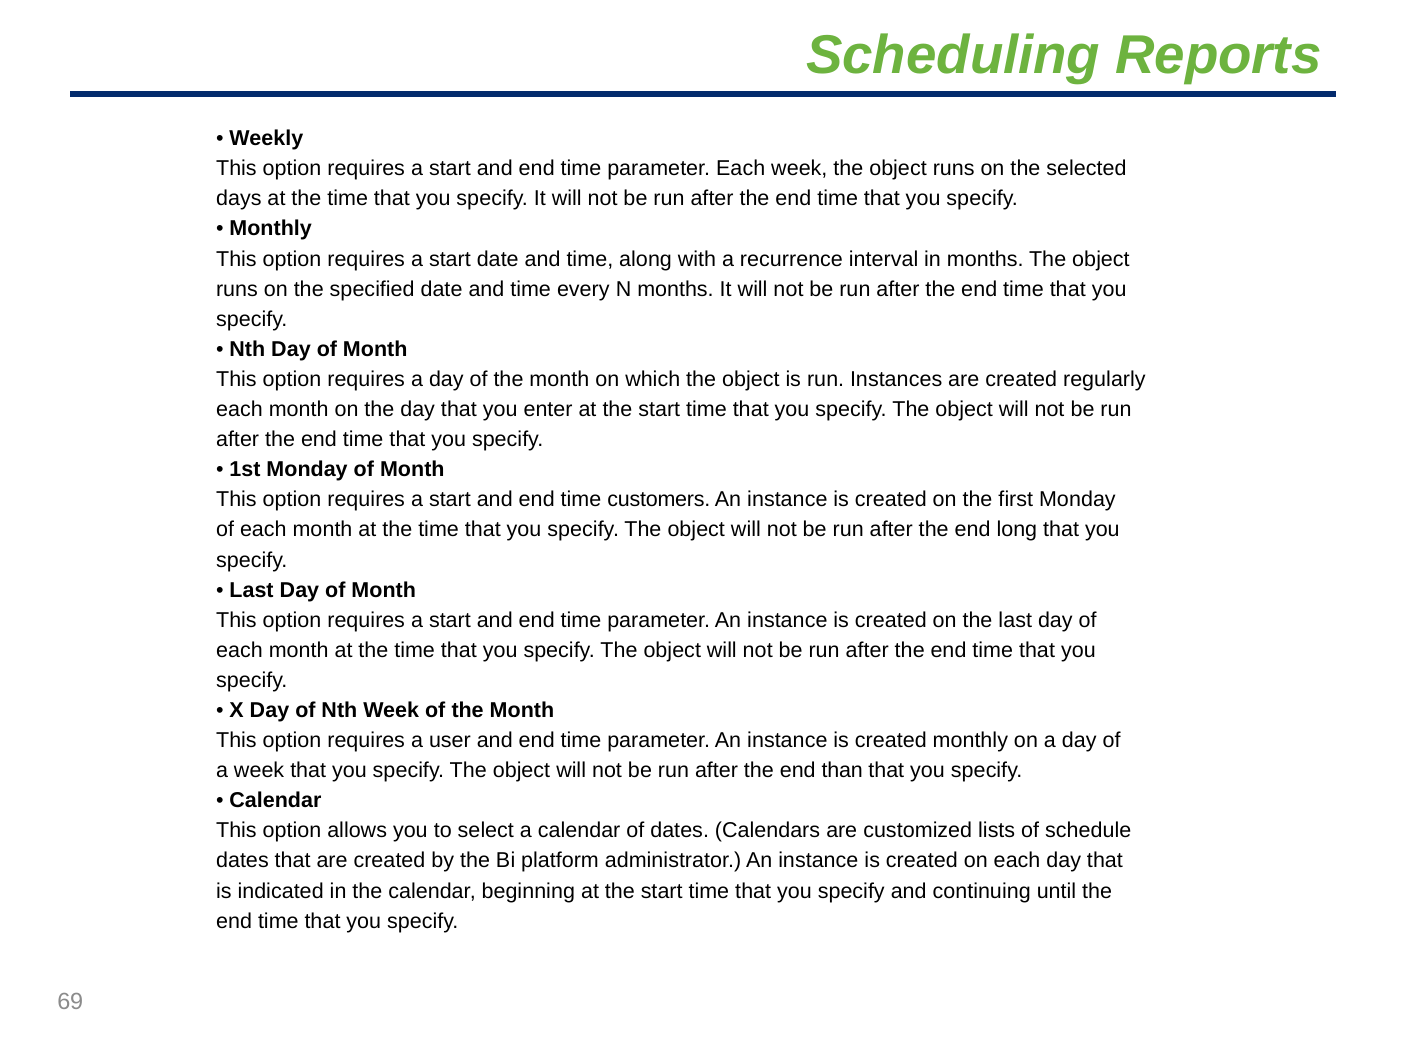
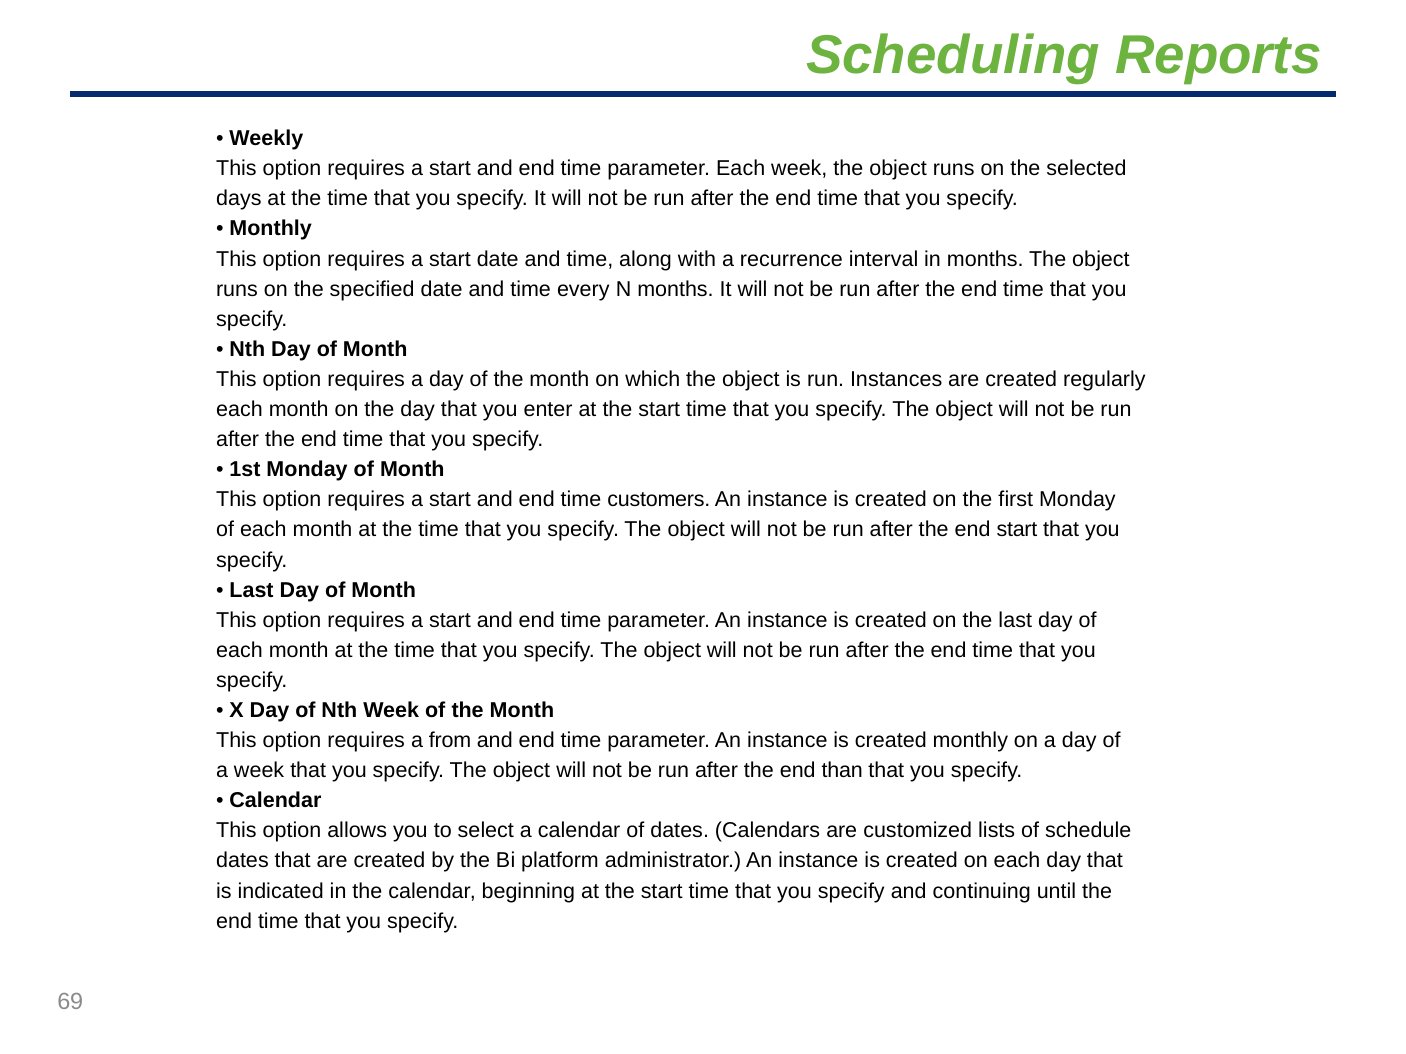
end long: long -> start
user: user -> from
